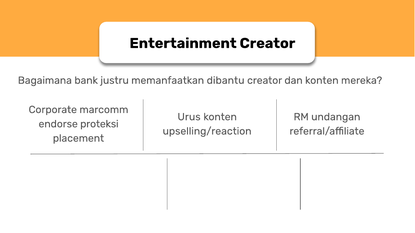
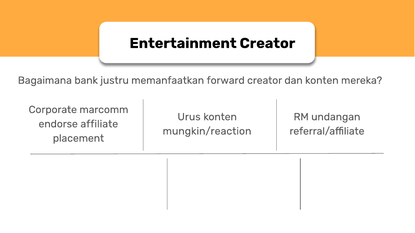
dibantu: dibantu -> forward
proteksi: proteksi -> affiliate
upselling/reaction: upselling/reaction -> mungkin/reaction
